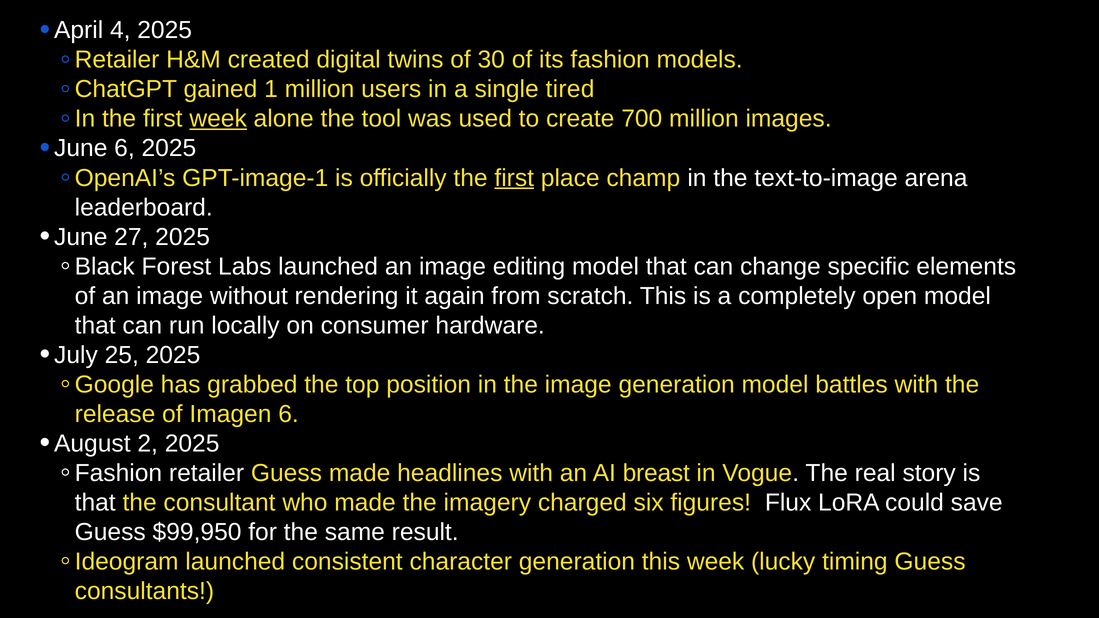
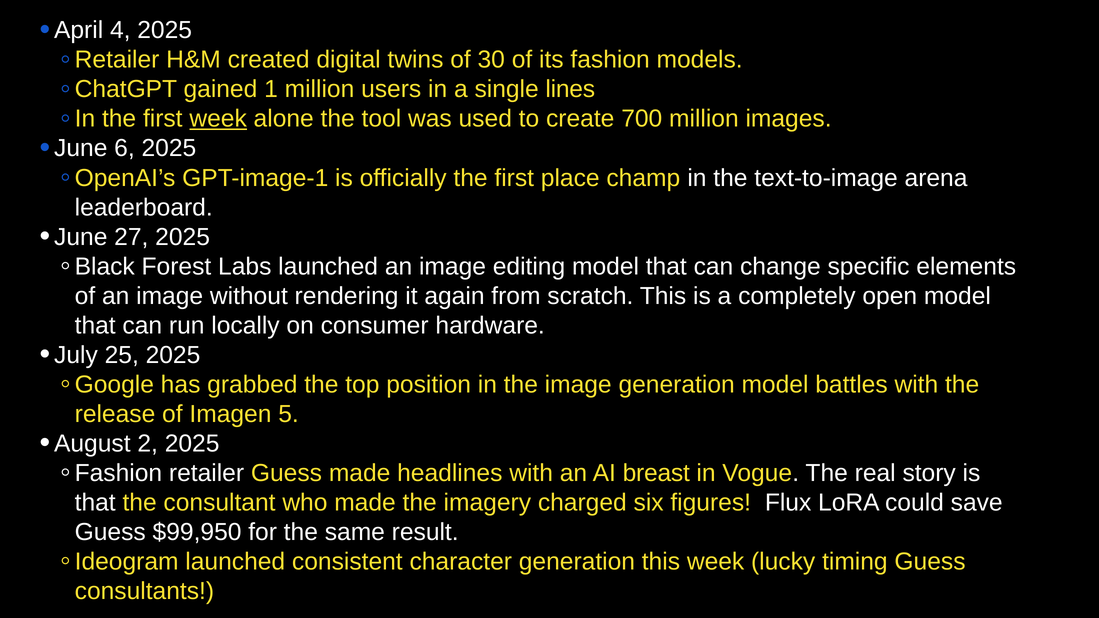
tired: tired -> lines
first at (514, 178) underline: present -> none
Imagen 6: 6 -> 5
